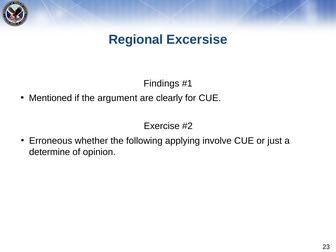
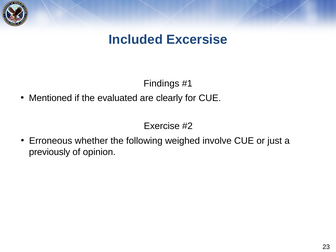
Regional: Regional -> Included
argument: argument -> evaluated
applying: applying -> weighed
determine: determine -> previously
